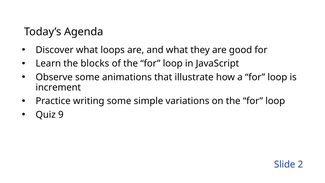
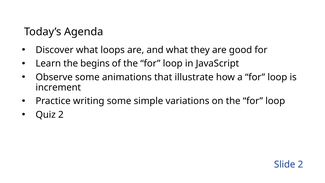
blocks: blocks -> begins
Quiz 9: 9 -> 2
